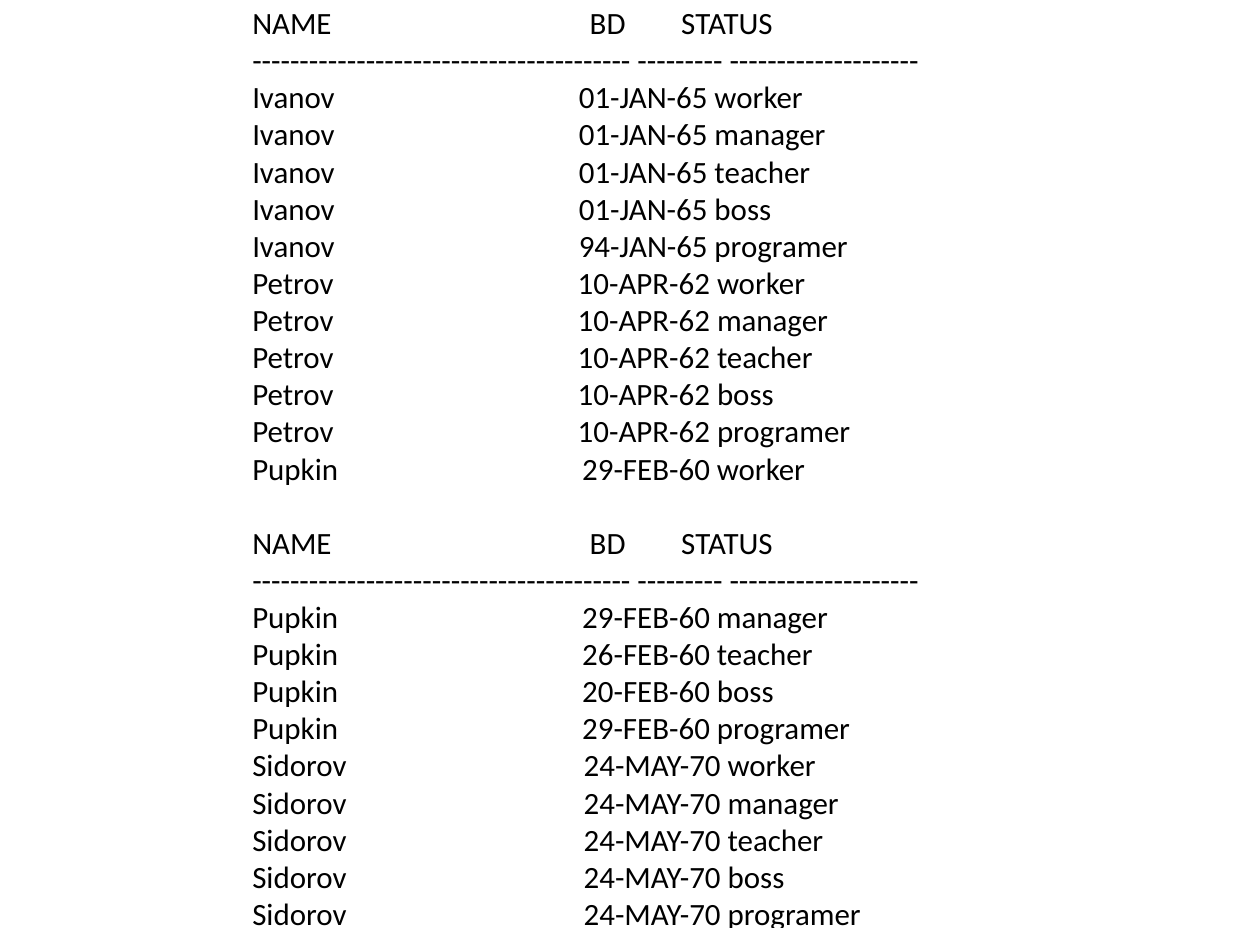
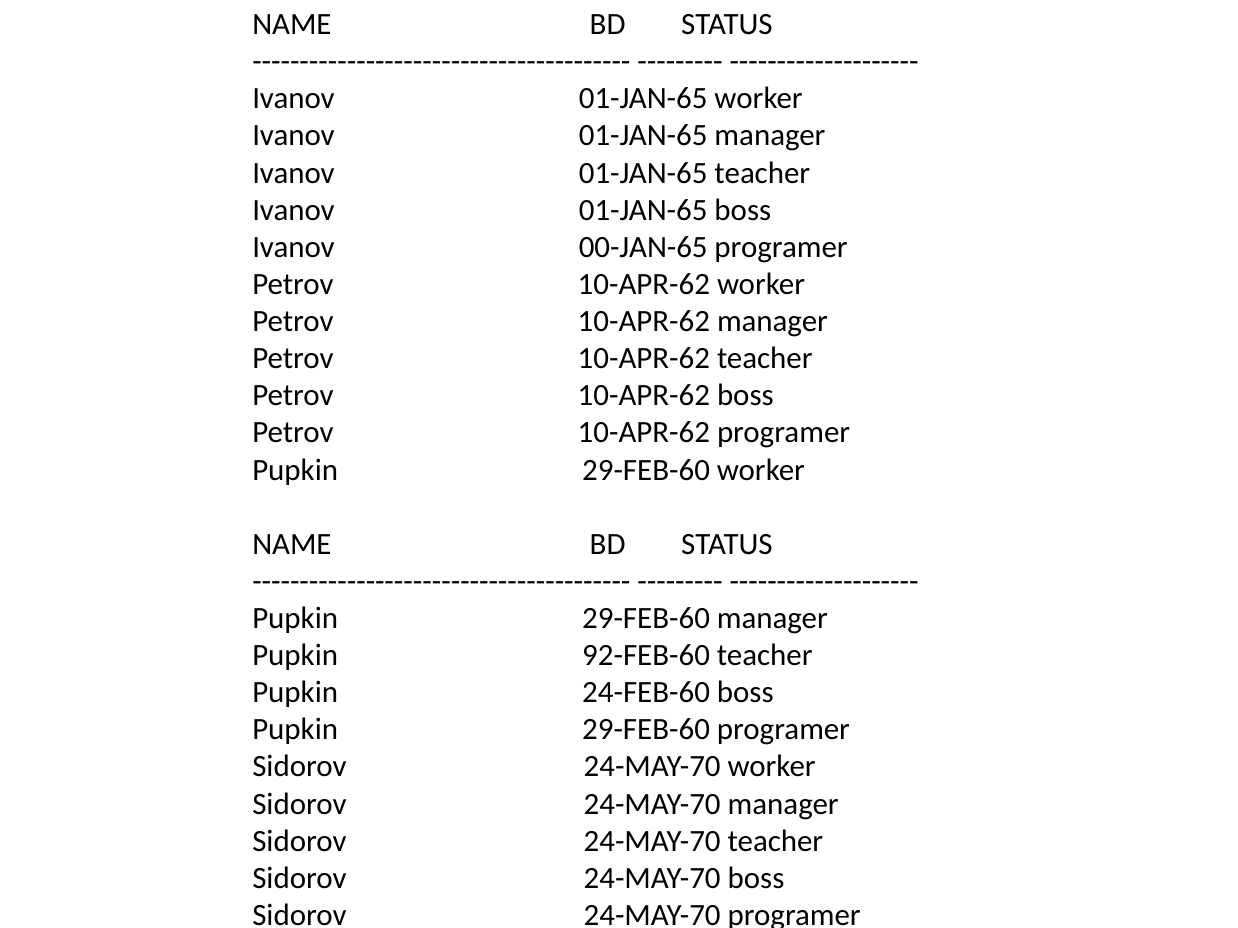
94-JAN-65: 94-JAN-65 -> 00-JAN-65
26-FEB-60: 26-FEB-60 -> 92-FEB-60
20-FEB-60: 20-FEB-60 -> 24-FEB-60
